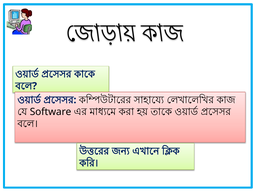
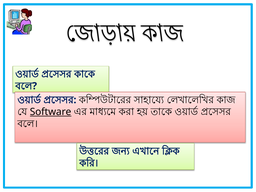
Software underline: none -> present
